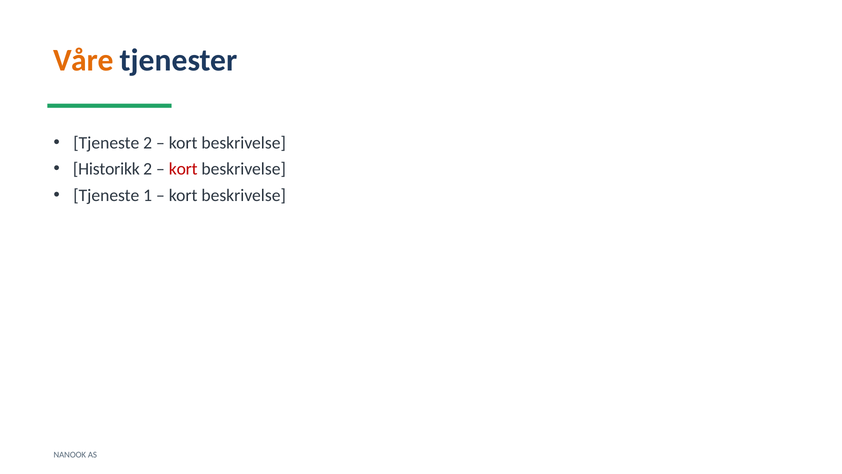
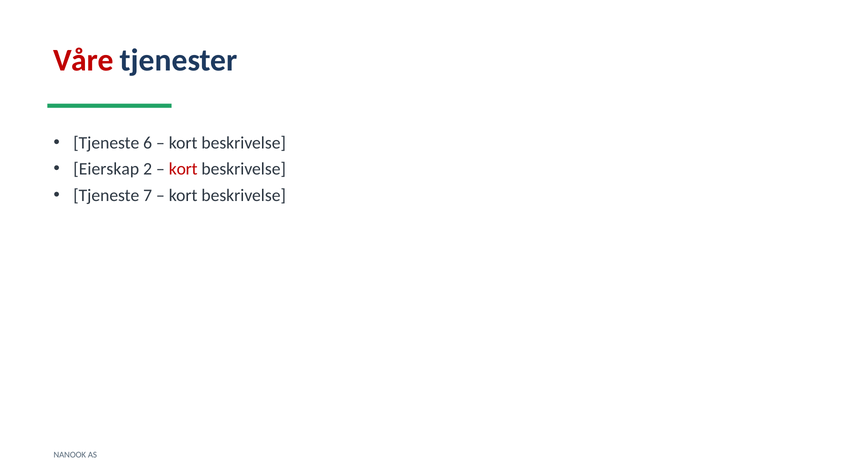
Våre colour: orange -> red
Tjeneste 2: 2 -> 6
Historikk: Historikk -> Eierskap
1: 1 -> 7
